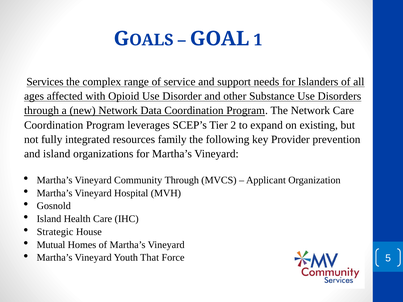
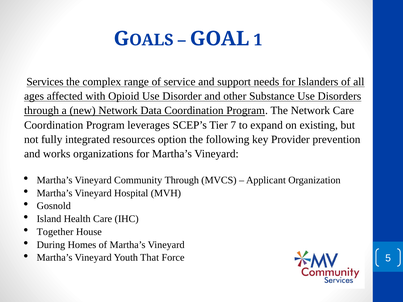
2: 2 -> 7
family: family -> option
and island: island -> works
Strategic: Strategic -> Together
Mutual: Mutual -> During
